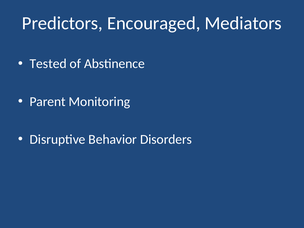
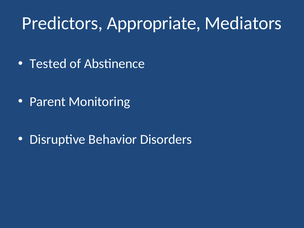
Encouraged: Encouraged -> Appropriate
